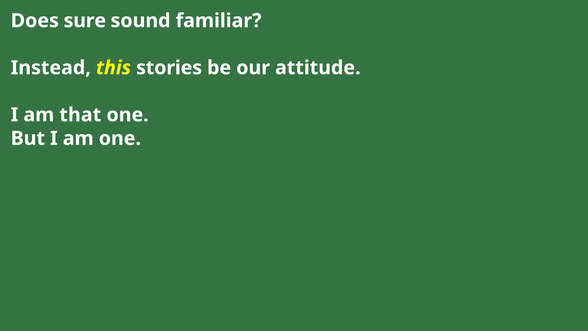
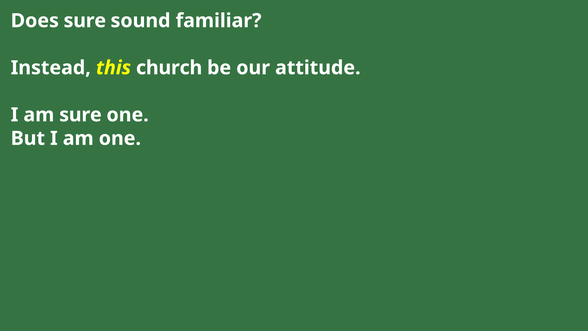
stories: stories -> church
am that: that -> sure
